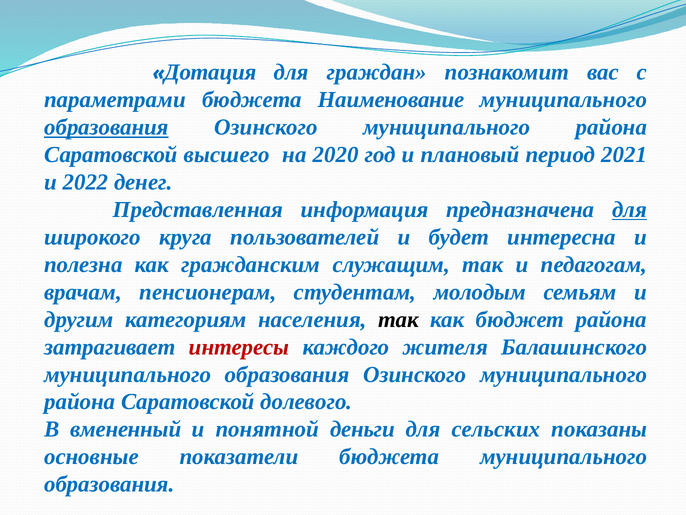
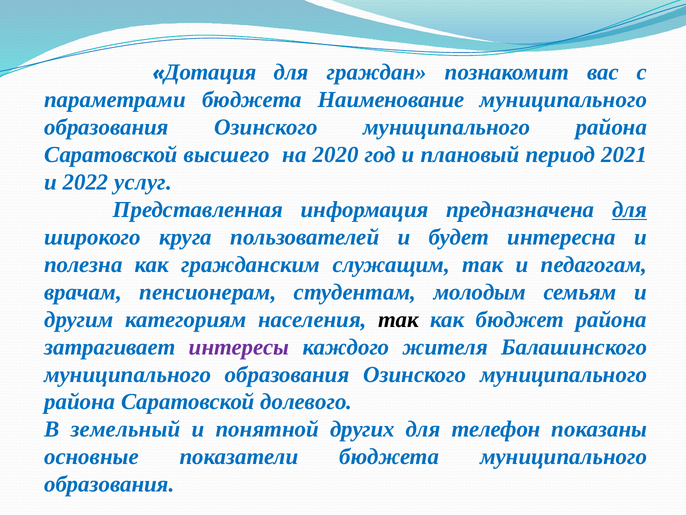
образования at (106, 127) underline: present -> none
денег: денег -> услуг
интересы colour: red -> purple
вмененный: вмененный -> земельный
деньги: деньги -> других
сельских: сельских -> телефон
